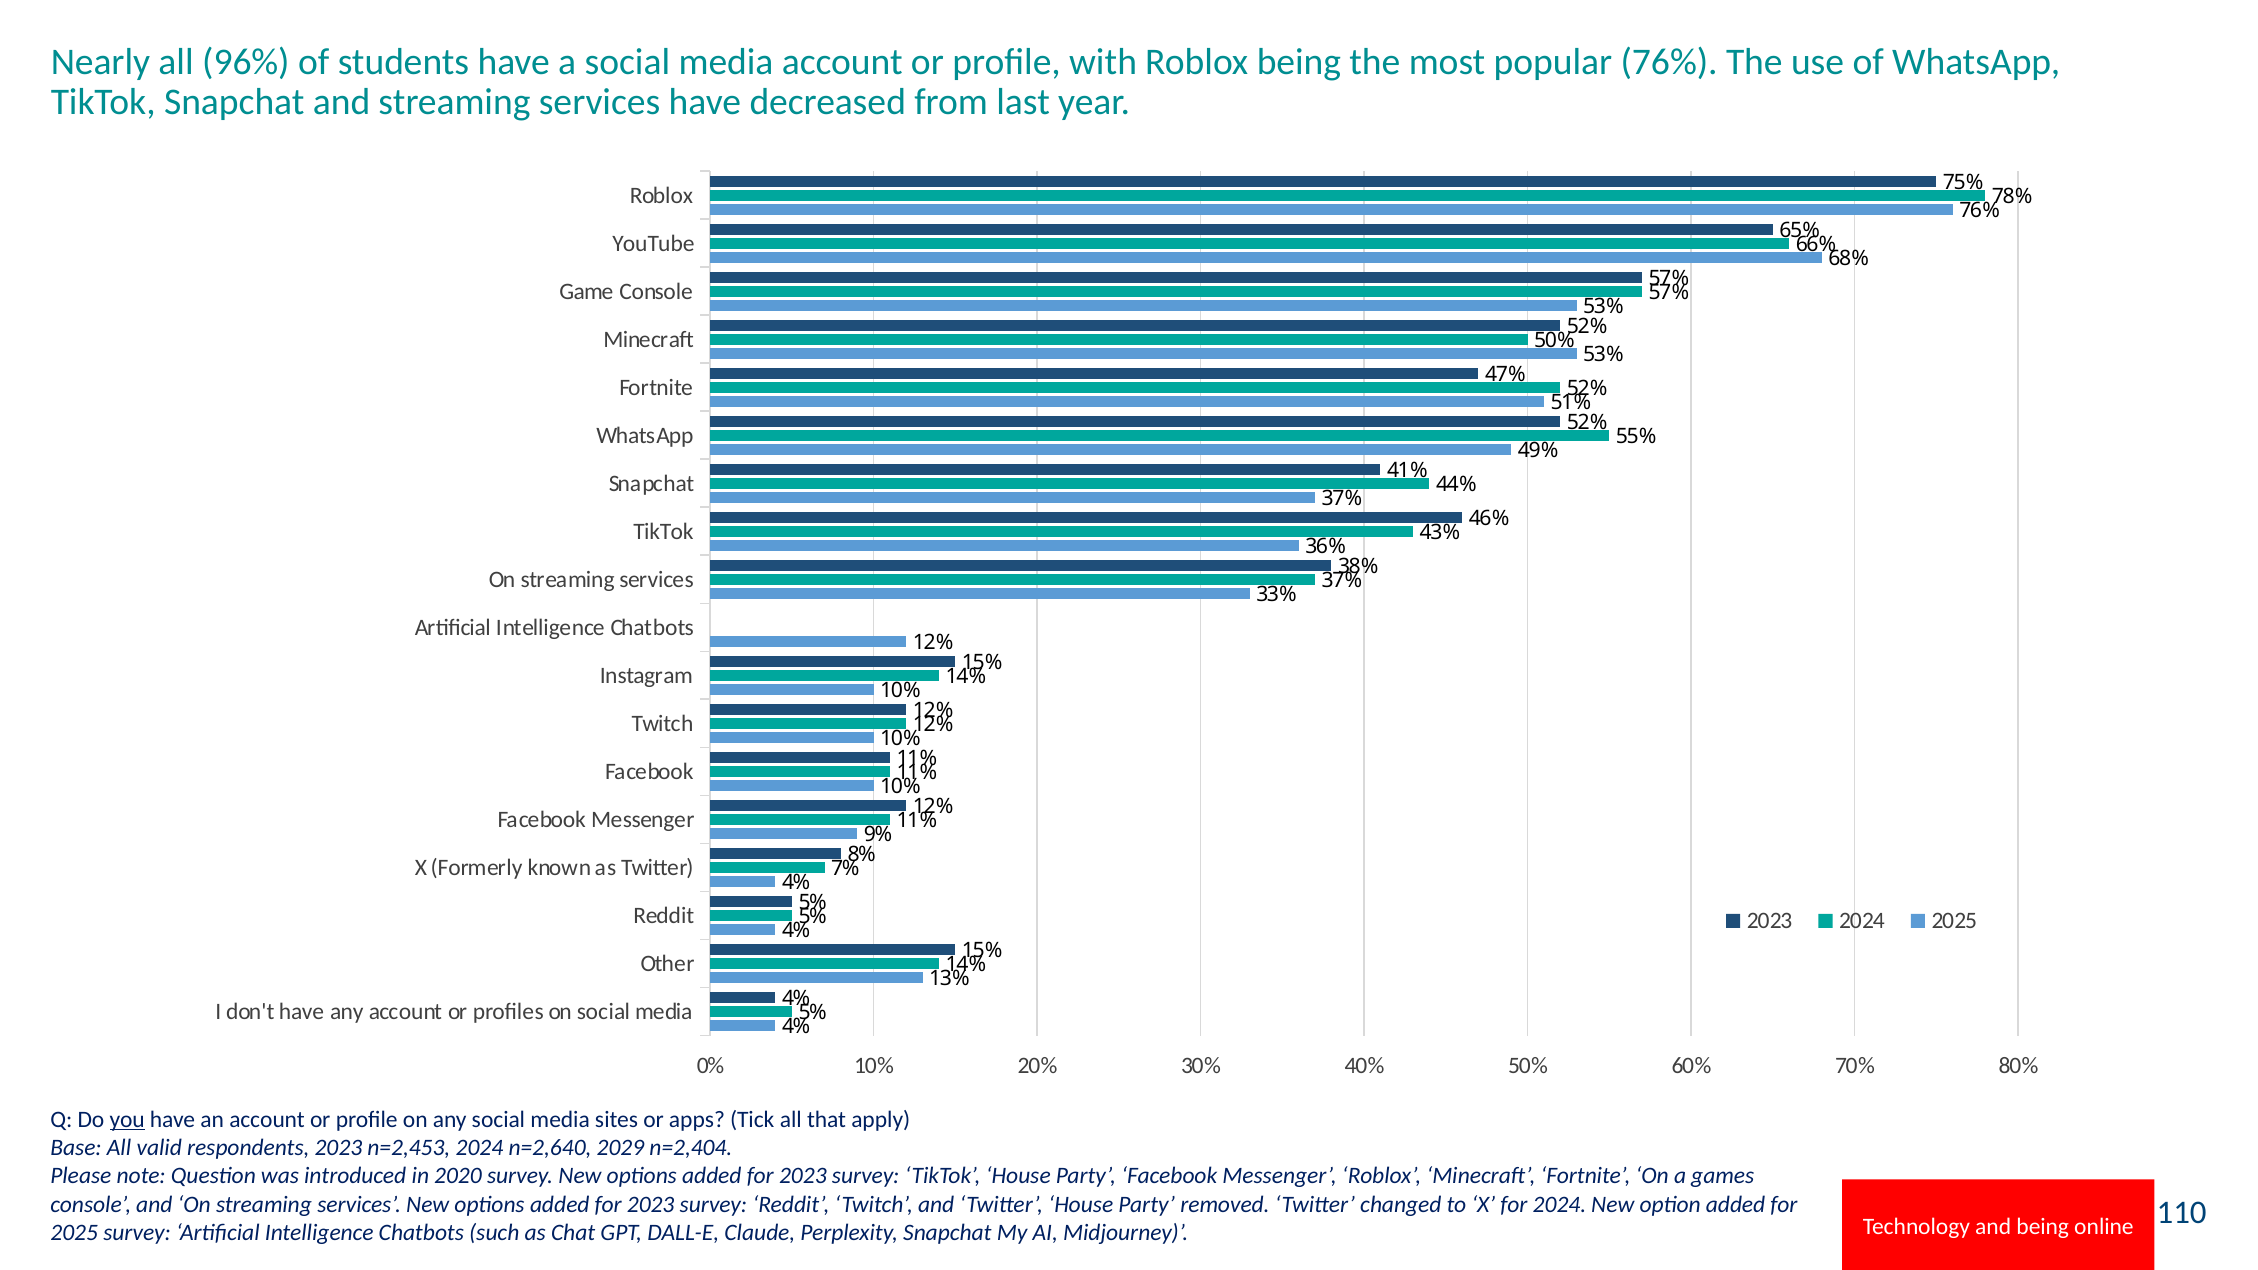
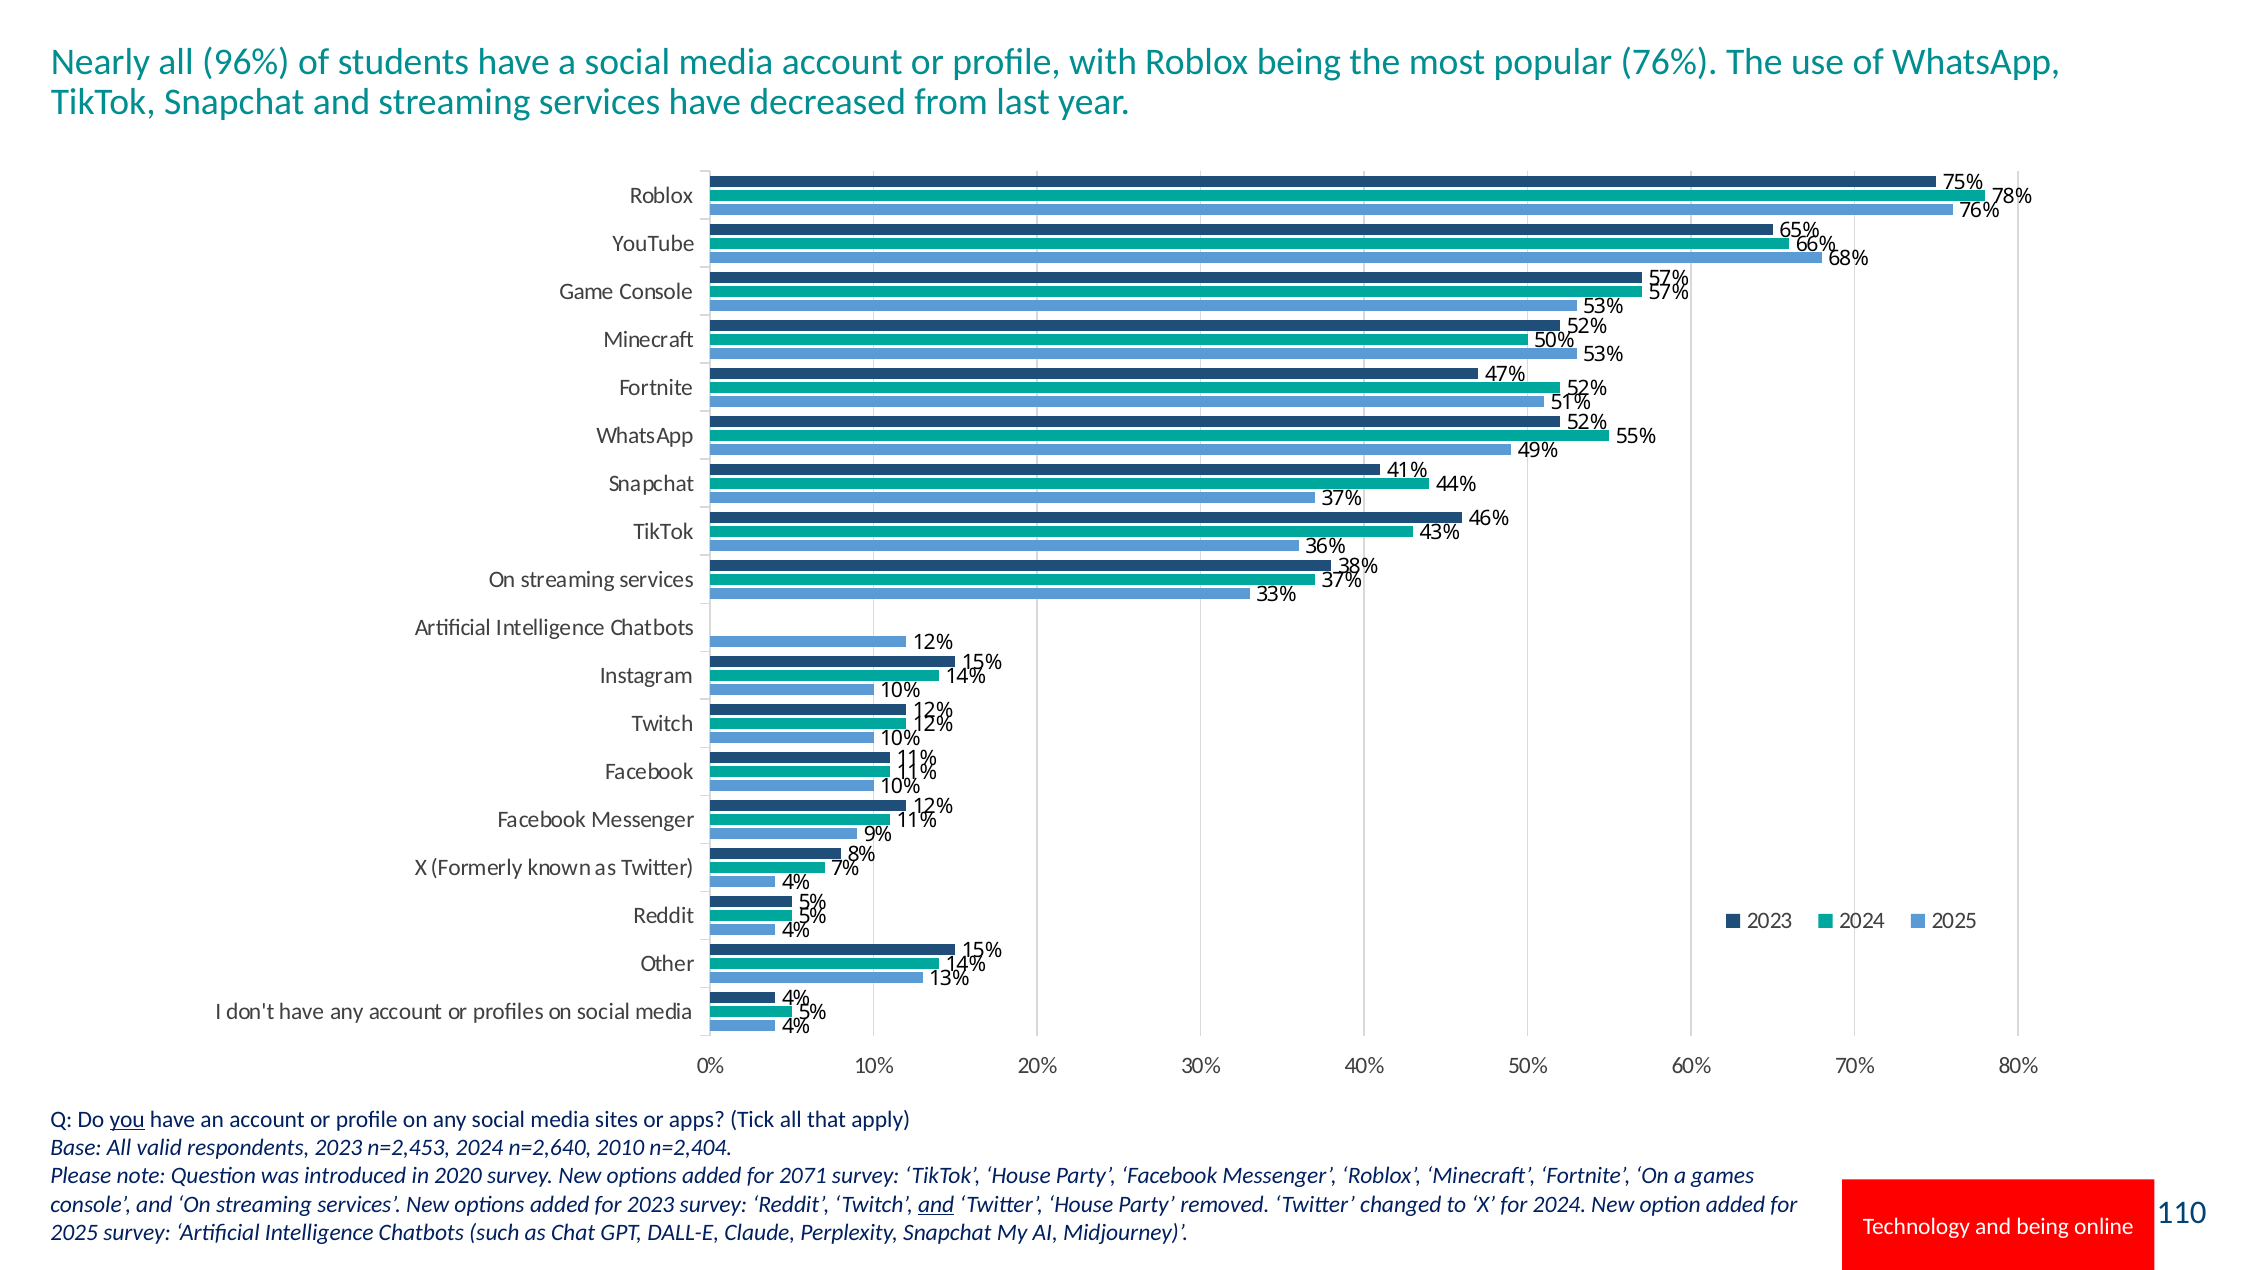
2029: 2029 -> 2010
2023 at (803, 1176): 2023 -> 2071
and at (936, 1204) underline: none -> present
